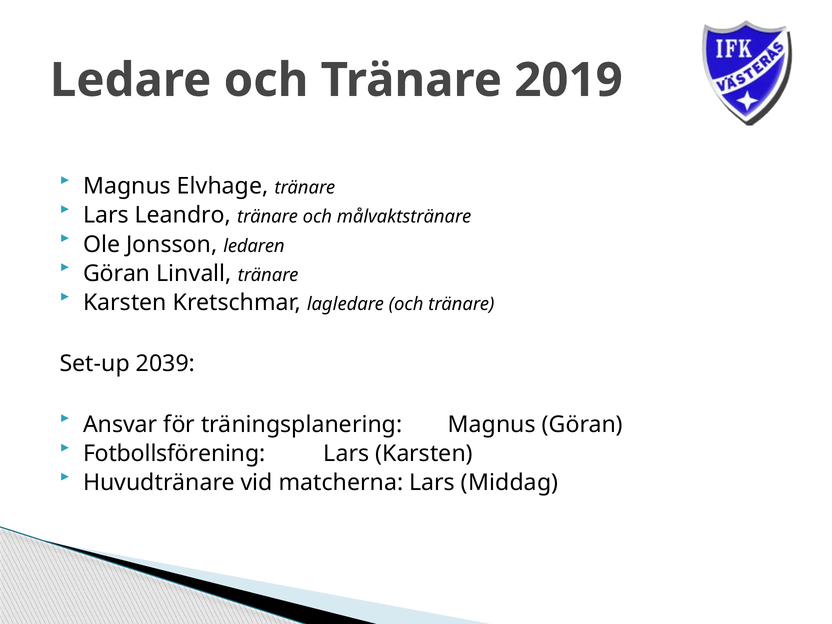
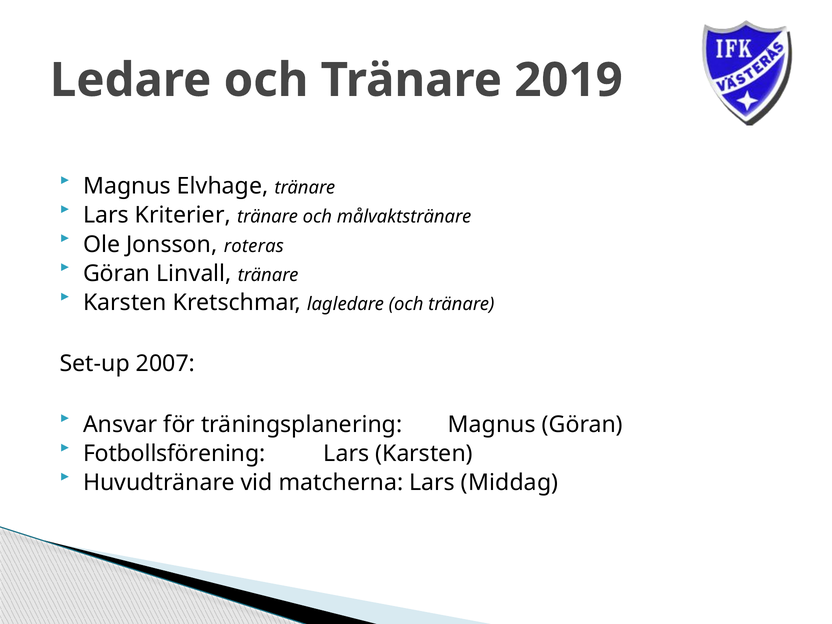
Leandro: Leandro -> Kriterier
ledaren: ledaren -> roteras
2039: 2039 -> 2007
